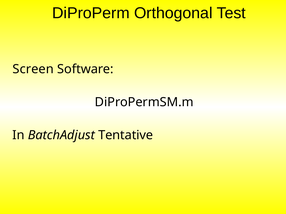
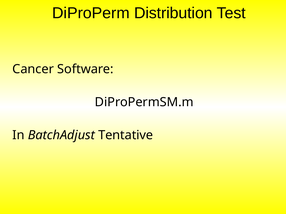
Orthogonal: Orthogonal -> Distribution
Screen: Screen -> Cancer
